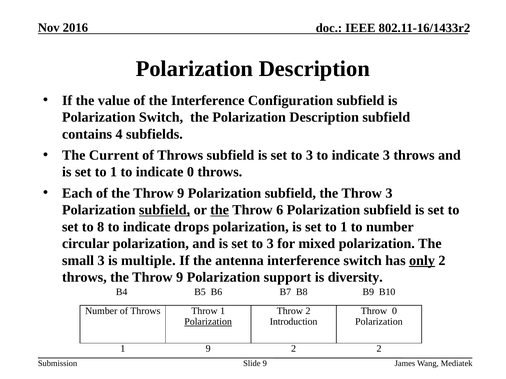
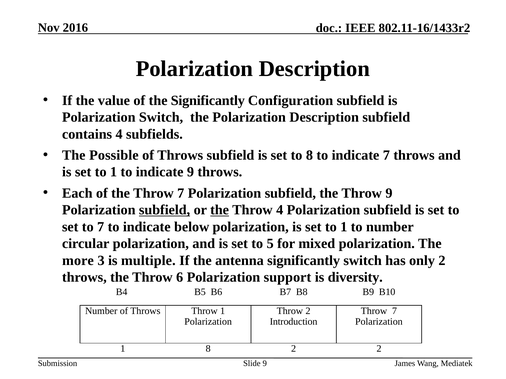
the Interference: Interference -> Significantly
Current: Current -> Possible
3 at (309, 155): 3 -> 8
indicate 3: 3 -> 7
indicate 0: 0 -> 9
of the Throw 9: 9 -> 7
Throw 3: 3 -> 9
Throw 6: 6 -> 4
to 8: 8 -> 7
drops: drops -> below
3 at (270, 244): 3 -> 5
small: small -> more
antenna interference: interference -> significantly
only underline: present -> none
throws the Throw 9: 9 -> 6
0 at (395, 311): 0 -> 7
Polarization at (208, 322) underline: present -> none
1 9: 9 -> 8
